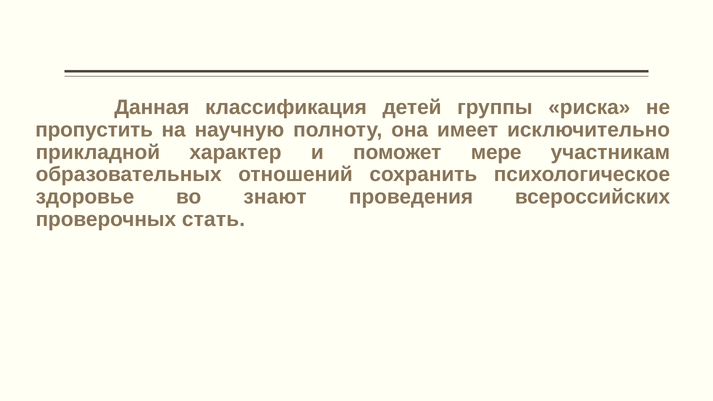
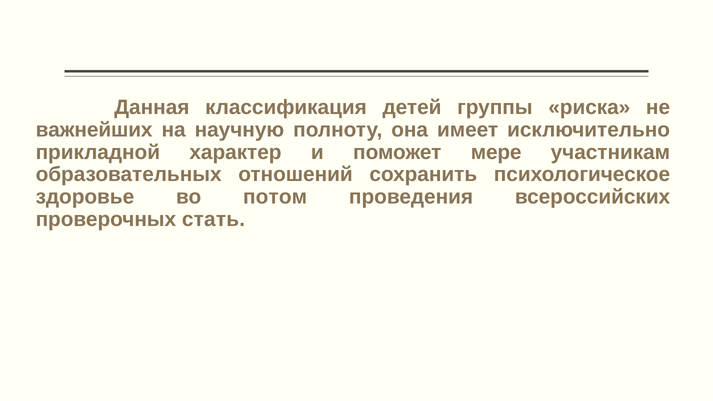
пропустить: пропустить -> важнейших
знают: знают -> потом
